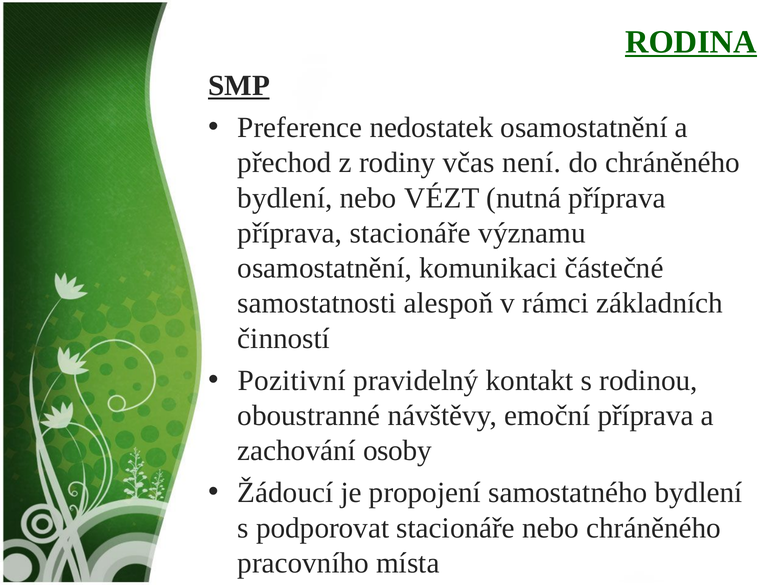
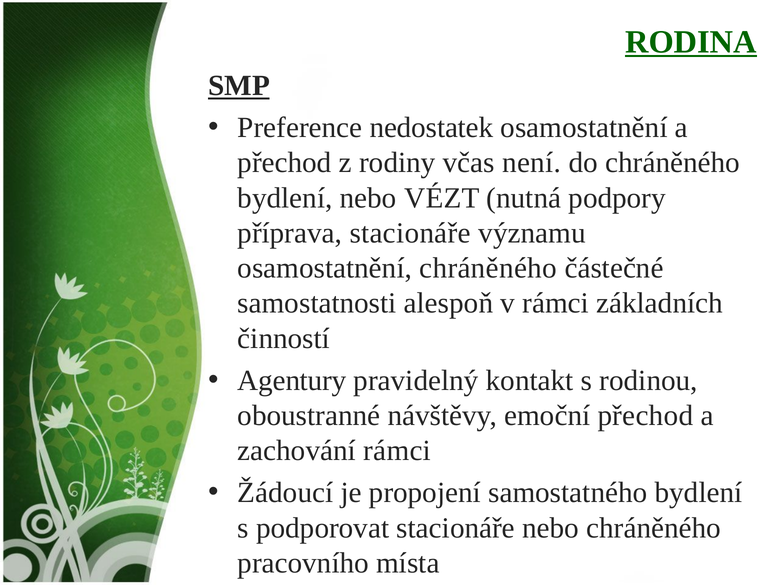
nutná příprava: příprava -> podpory
osamostatnění komunikaci: komunikaci -> chráněného
Pozitivní: Pozitivní -> Agentury
emoční příprava: příprava -> přechod
zachování osoby: osoby -> rámci
